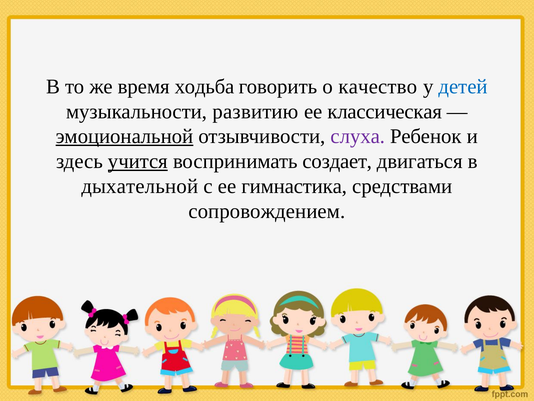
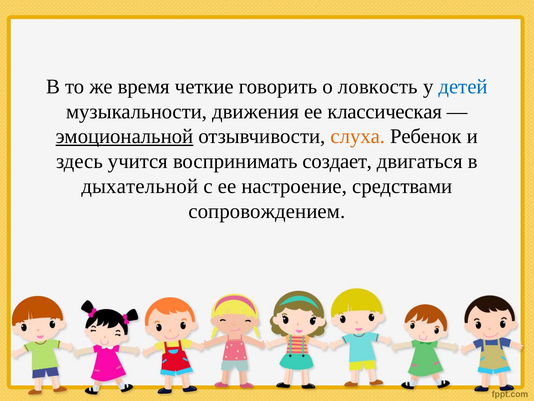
ходьба: ходьба -> четкие
качество: качество -> ловкость
развитию: развитию -> движения
слуха colour: purple -> orange
учится underline: present -> none
гимнастика: гимнастика -> настроение
